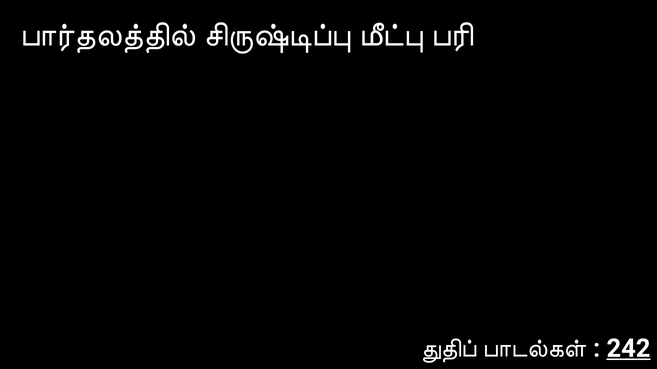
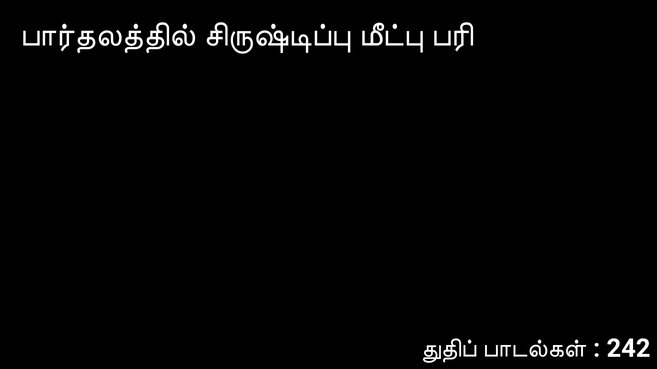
242 underline: present -> none
